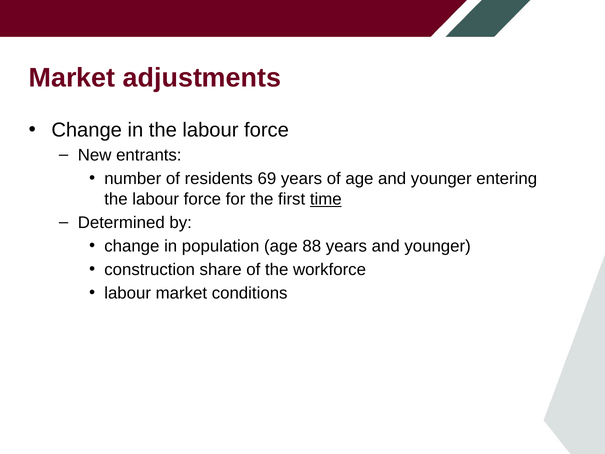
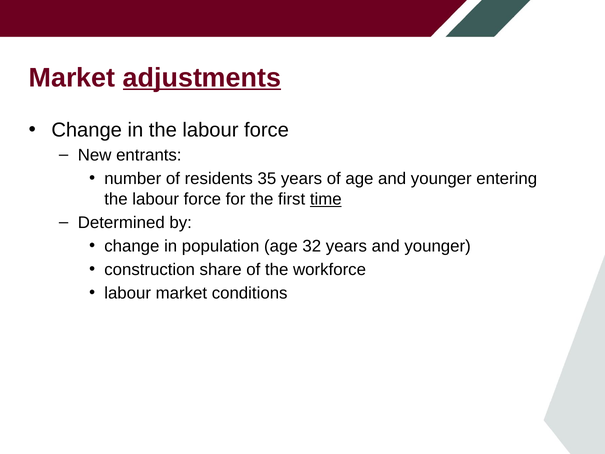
adjustments underline: none -> present
69: 69 -> 35
88: 88 -> 32
